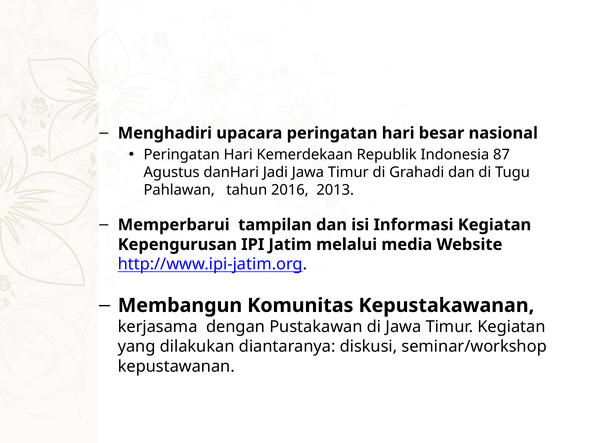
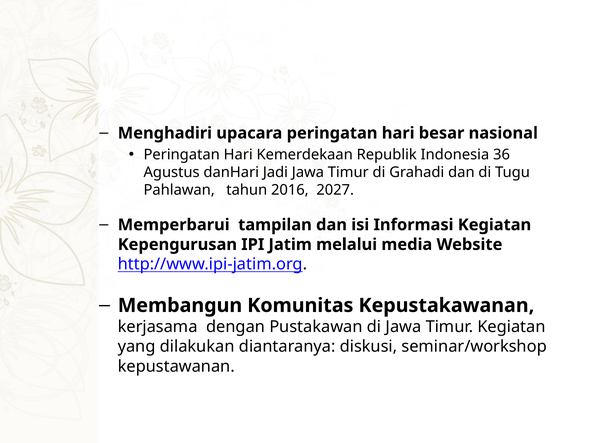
87: 87 -> 36
2013: 2013 -> 2027
